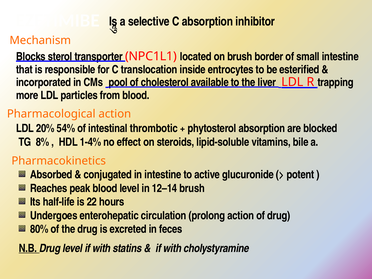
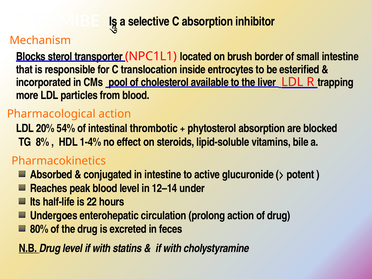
12–14 brush: brush -> under
